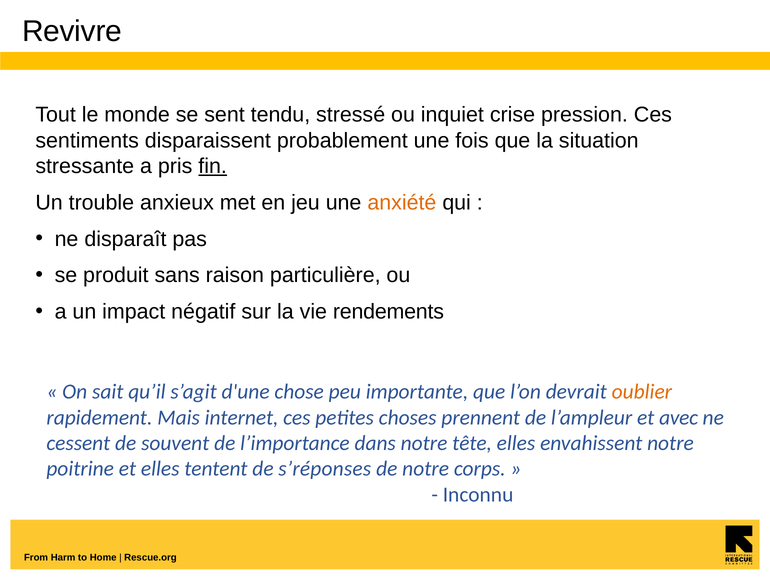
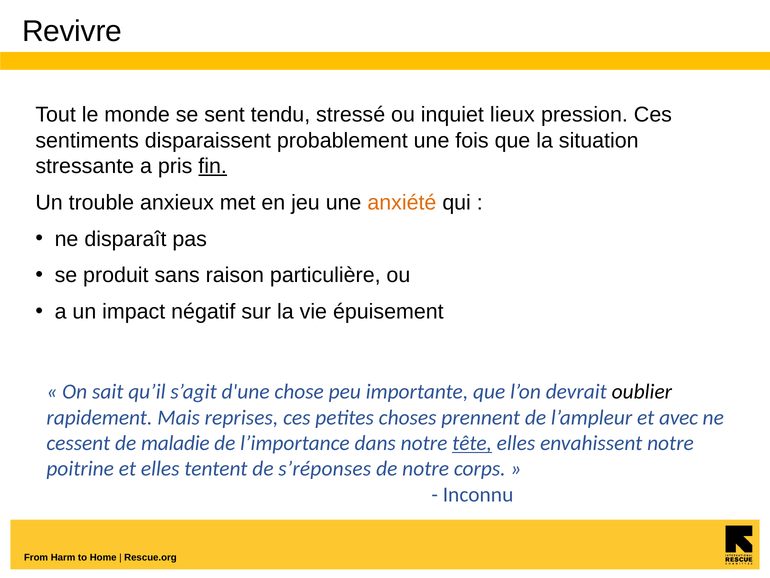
crise: crise -> lieux
rendements: rendements -> épuisement
oublier colour: orange -> black
internet: internet -> reprises
souvent: souvent -> maladie
tête underline: none -> present
